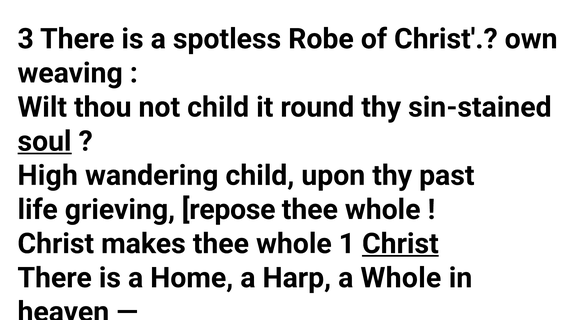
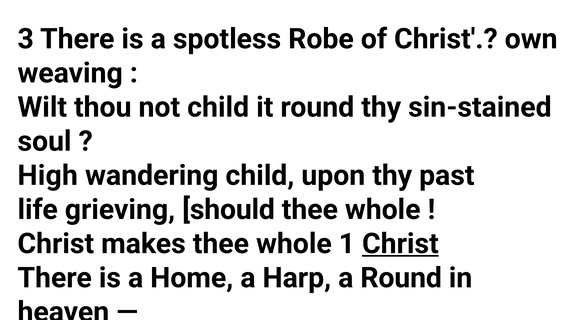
soul underline: present -> none
grieving repose: repose -> should
a Whole: Whole -> Round
